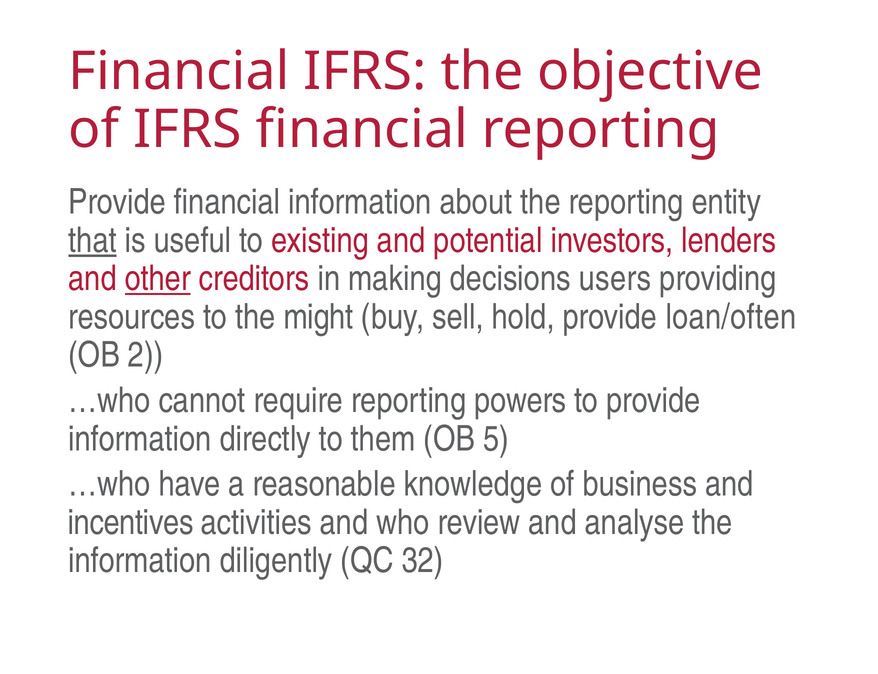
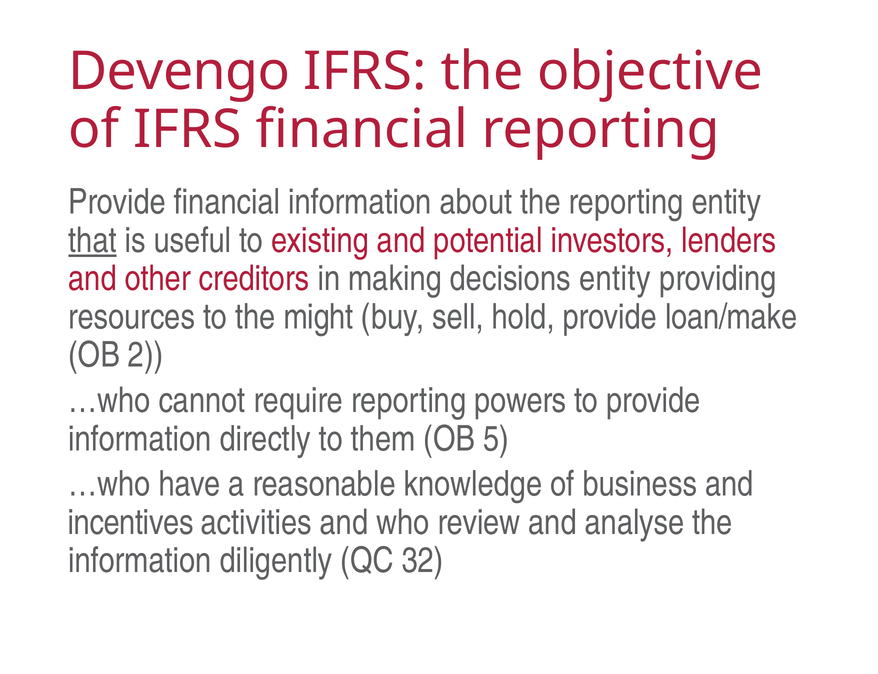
Financial at (179, 72): Financial -> Devengo
other underline: present -> none
decisions users: users -> entity
loan/often: loan/often -> loan/make
